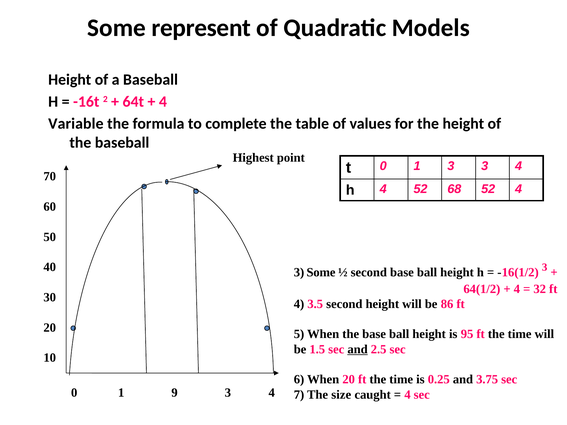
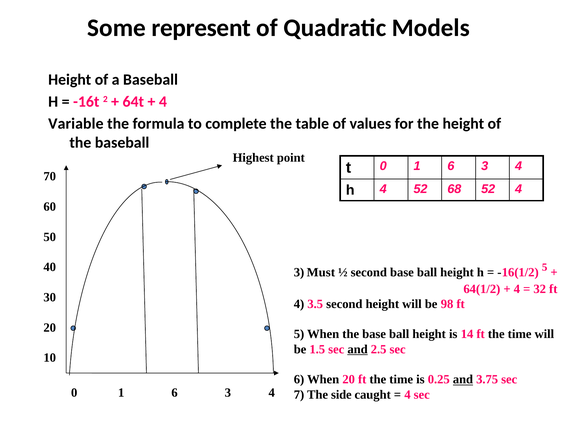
t 0 1 3: 3 -> 6
3 Some: Some -> Must
-16(1/2 3: 3 -> 5
86: 86 -> 98
95: 95 -> 14
and at (463, 380) underline: none -> present
9 at (175, 393): 9 -> 6
size: size -> side
